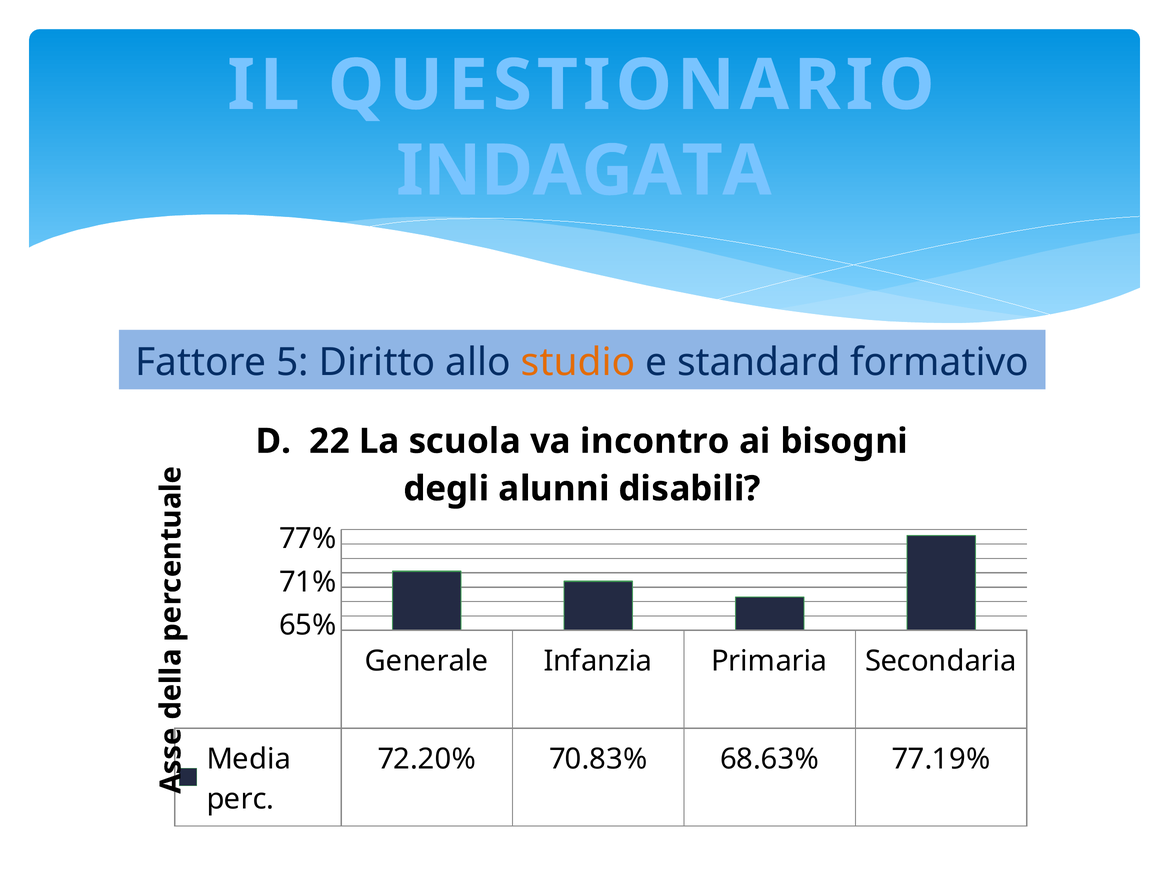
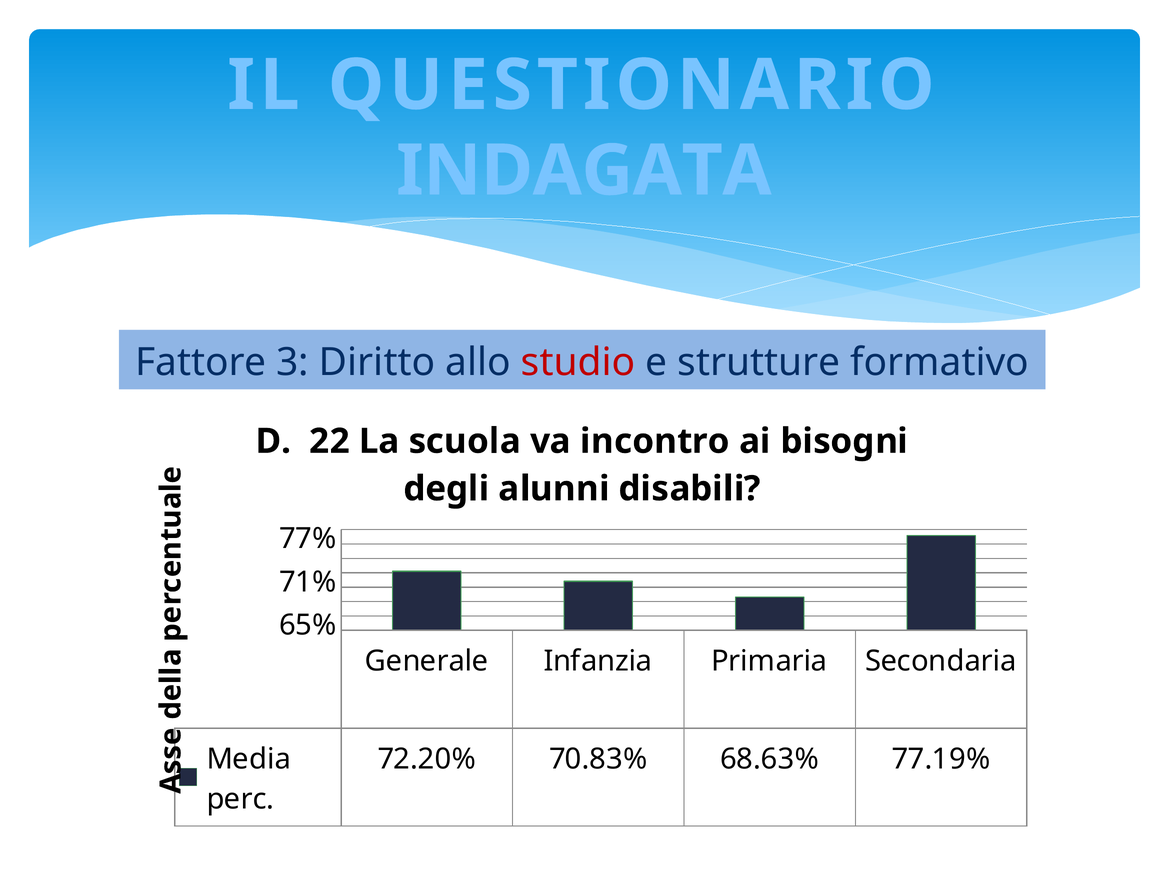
5: 5 -> 3
studio colour: orange -> red
standard: standard -> strutture
